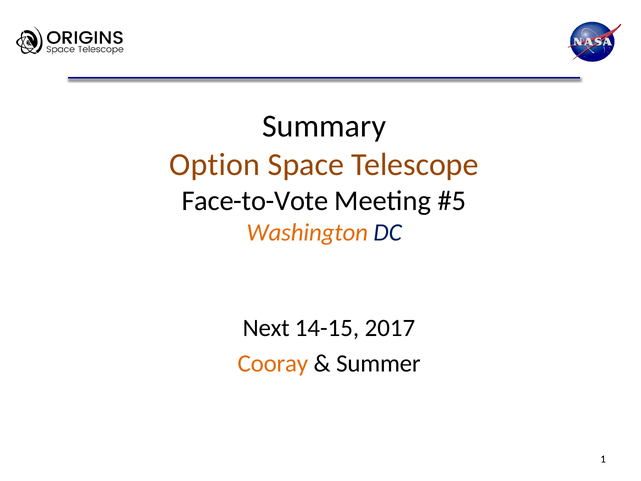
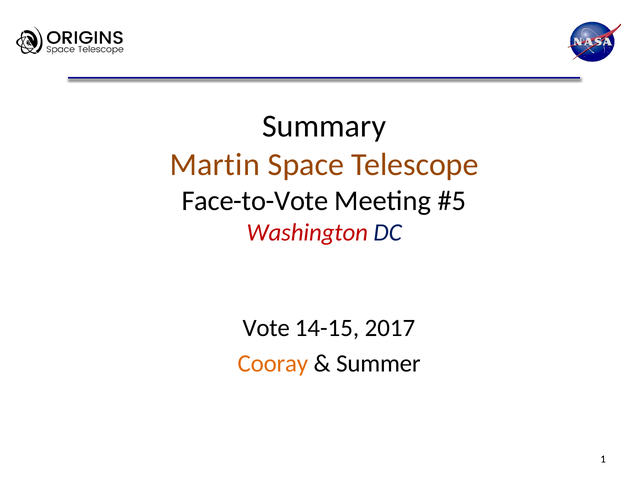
Option: Option -> Martin
Washington colour: orange -> red
Next: Next -> Vote
